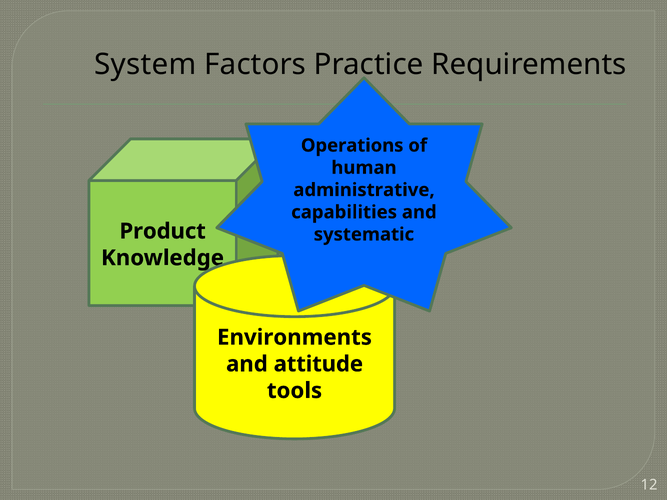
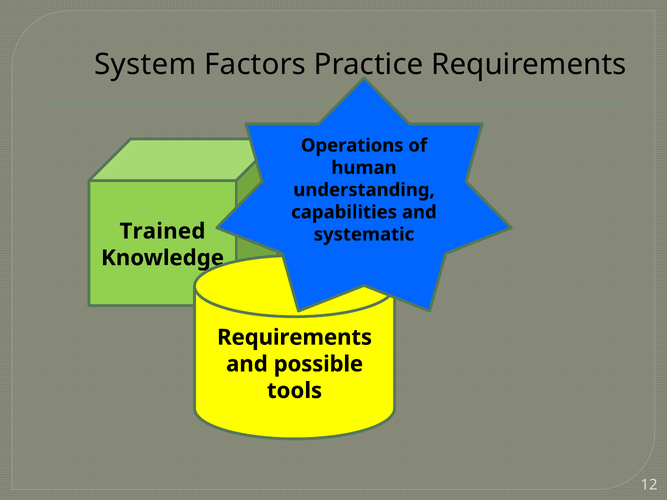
administrative: administrative -> understanding
Product: Product -> Trained
Environments at (295, 338): Environments -> Requirements
attitude: attitude -> possible
